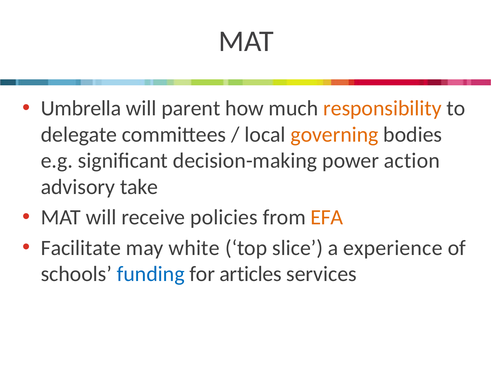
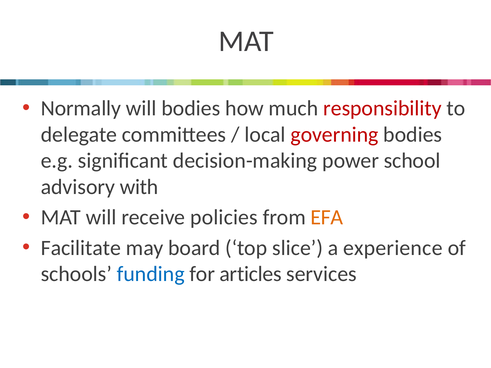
Umbrella: Umbrella -> Normally
will parent: parent -> bodies
responsibility colour: orange -> red
governing colour: orange -> red
action: action -> school
take: take -> with
white: white -> board
